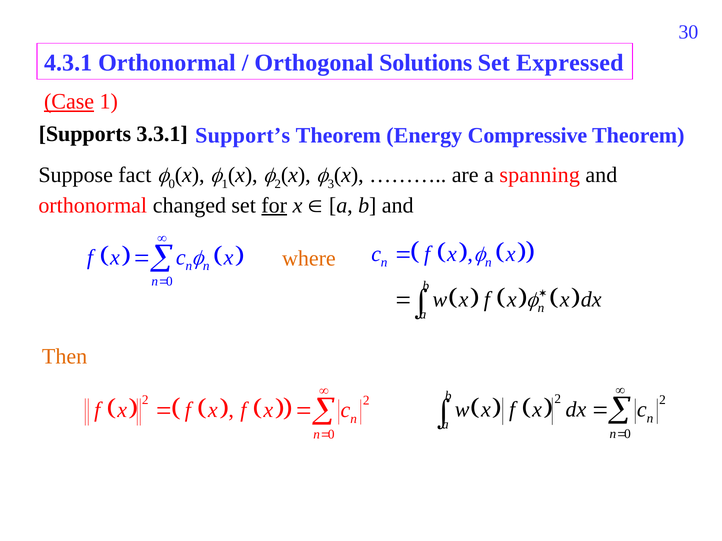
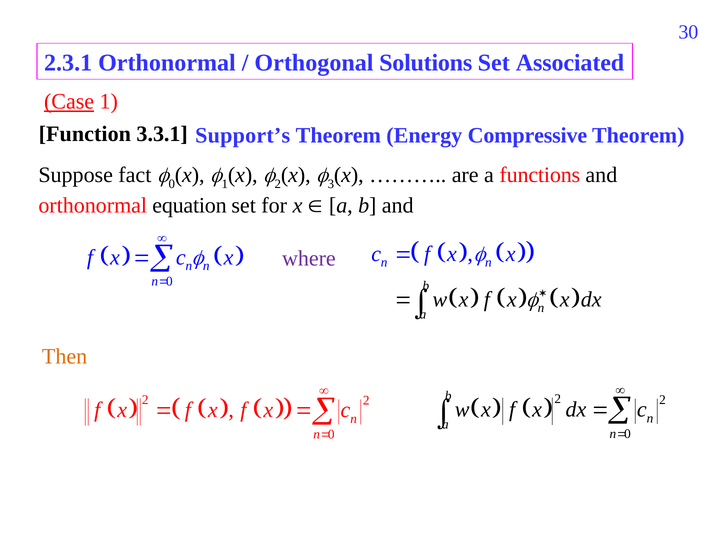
4.3.1: 4.3.1 -> 2.3.1
Expressed: Expressed -> Associated
Supports: Supports -> Function
spanning: spanning -> functions
changed: changed -> equation
for underline: present -> none
where colour: orange -> purple
